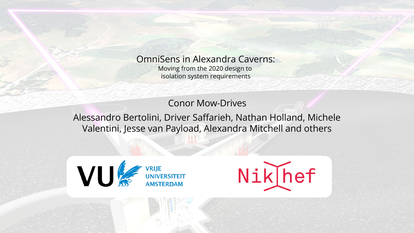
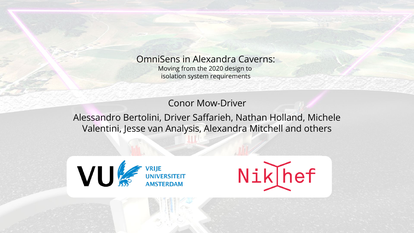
Mow-Drives: Mow-Drives -> Mow-Driver
Payload: Payload -> Analysis
